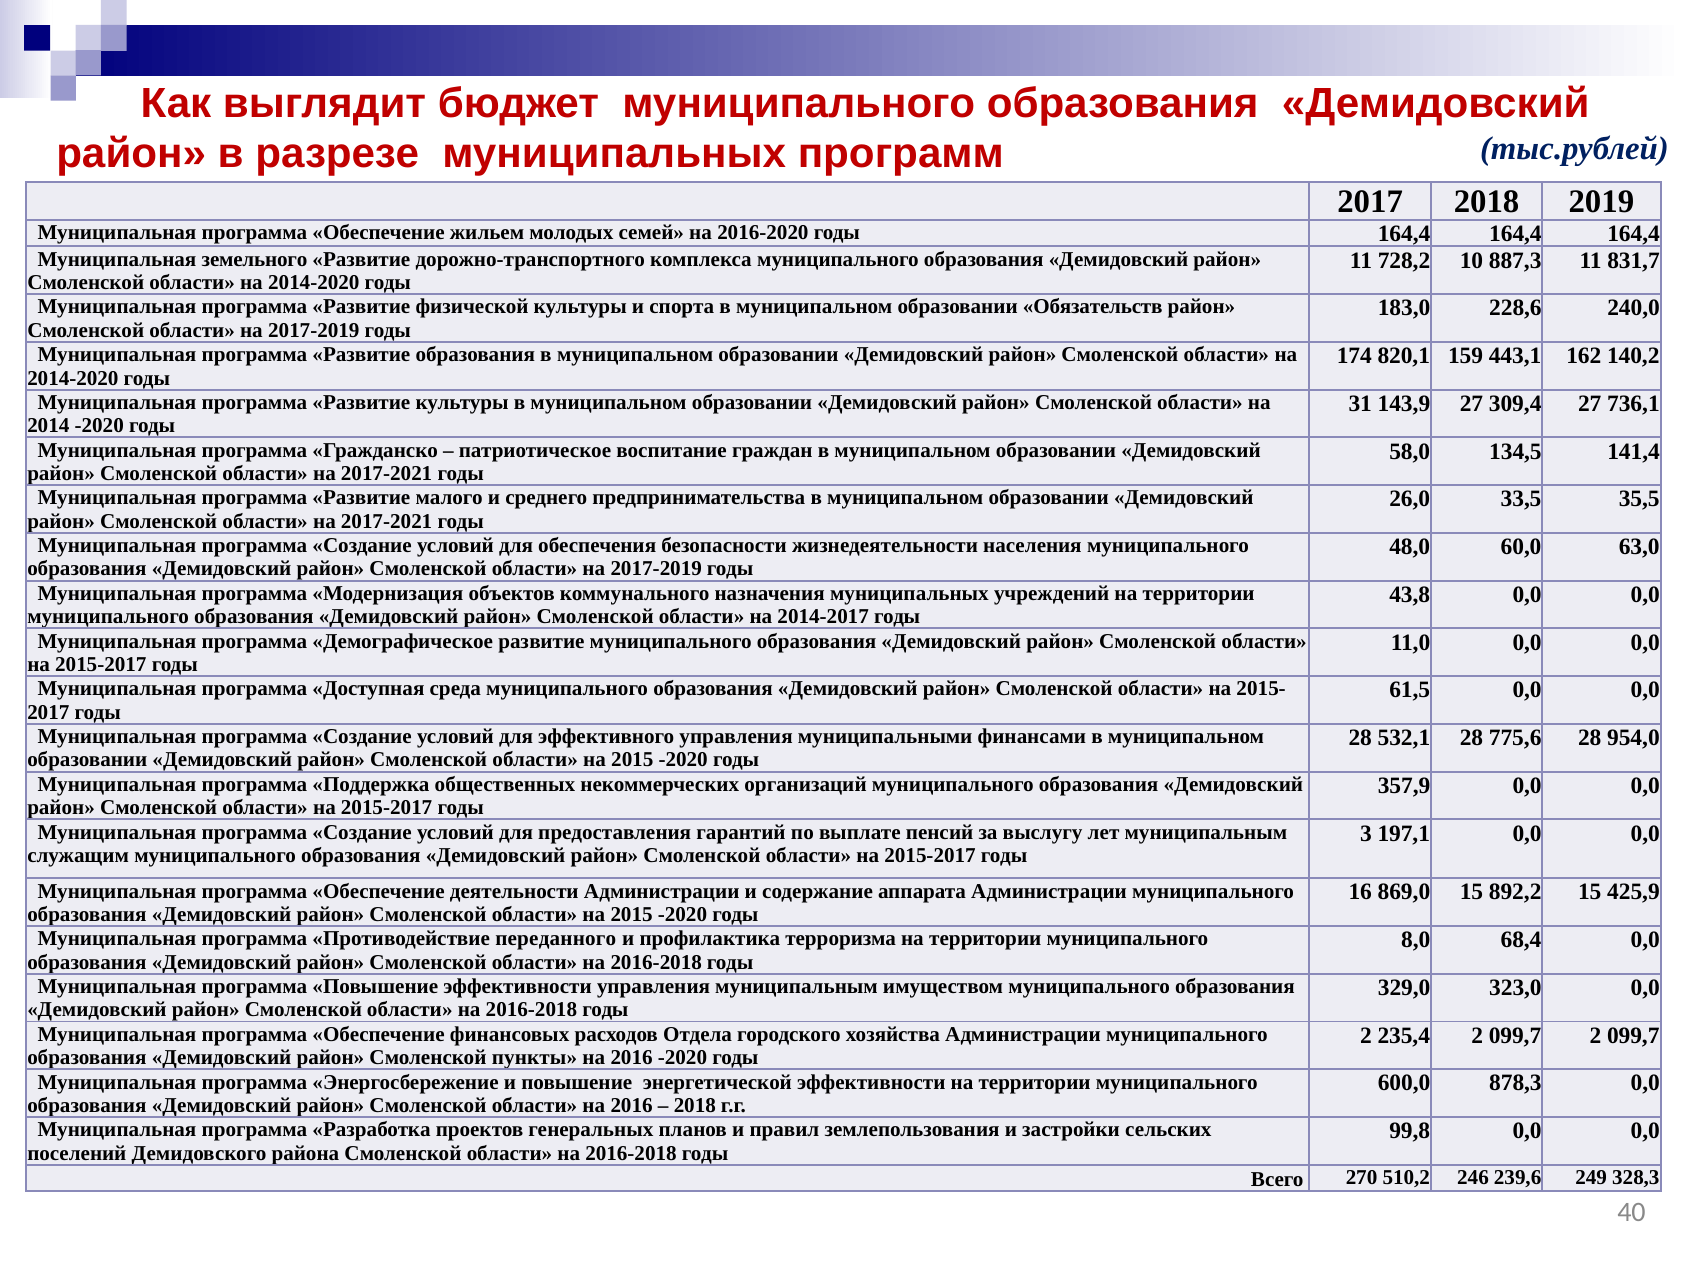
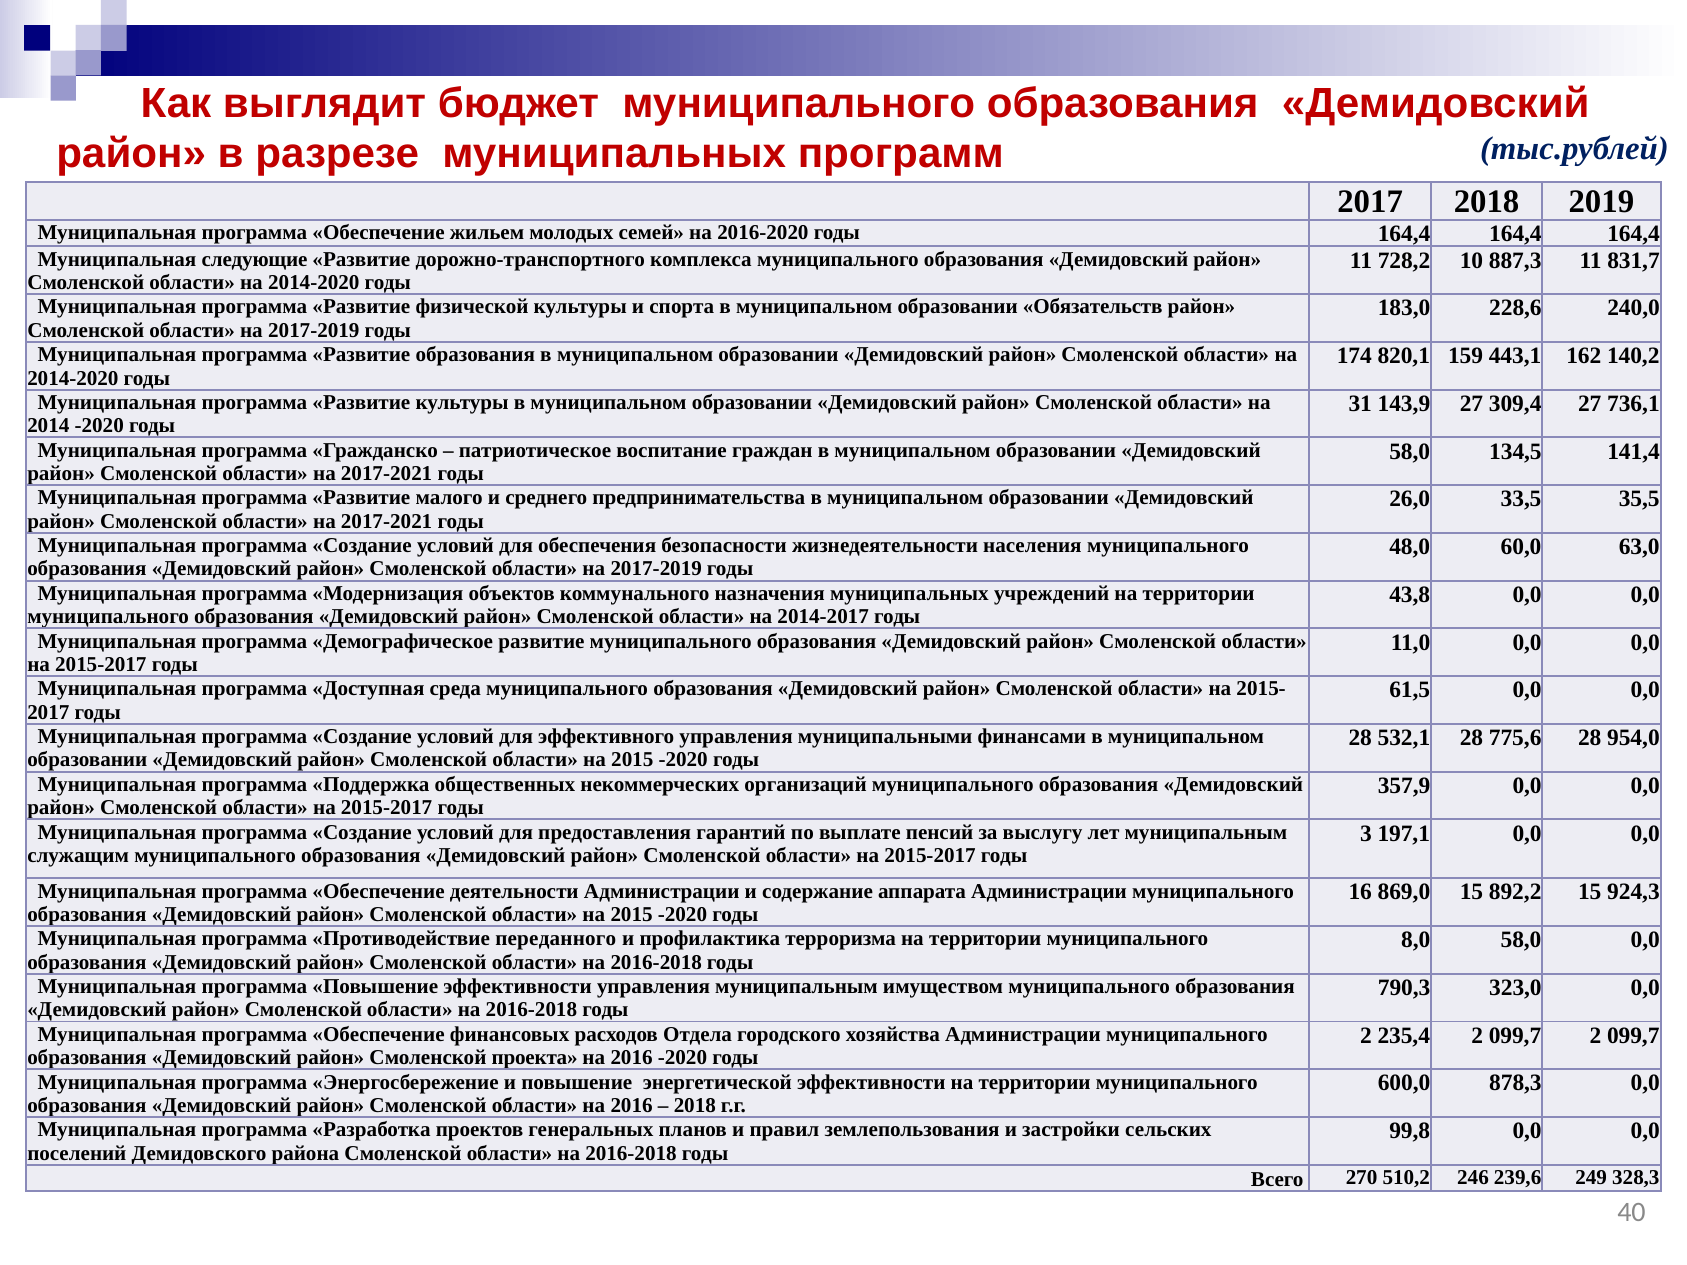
земельного: земельного -> следующие
425,9: 425,9 -> 924,3
8,0 68,4: 68,4 -> 58,0
329,0: 329,0 -> 790,3
пункты: пункты -> проекта
